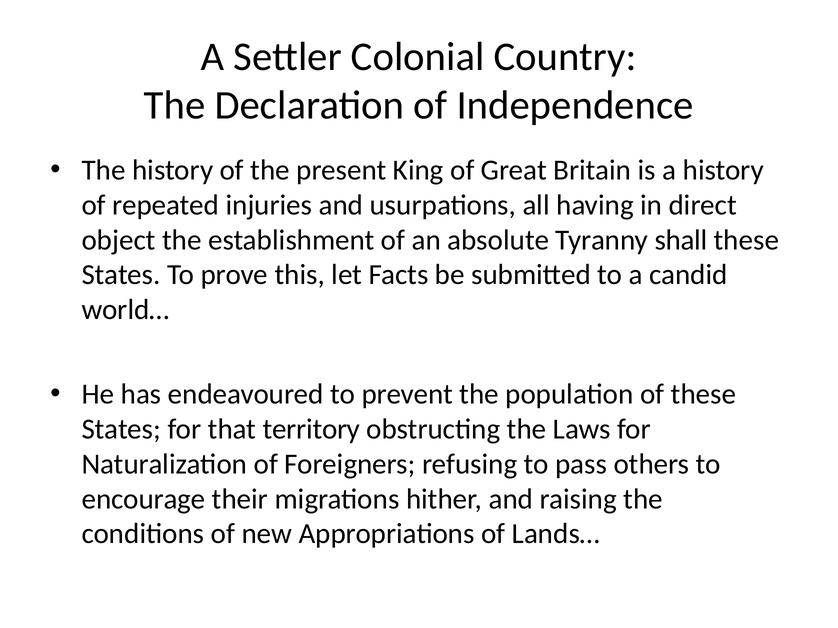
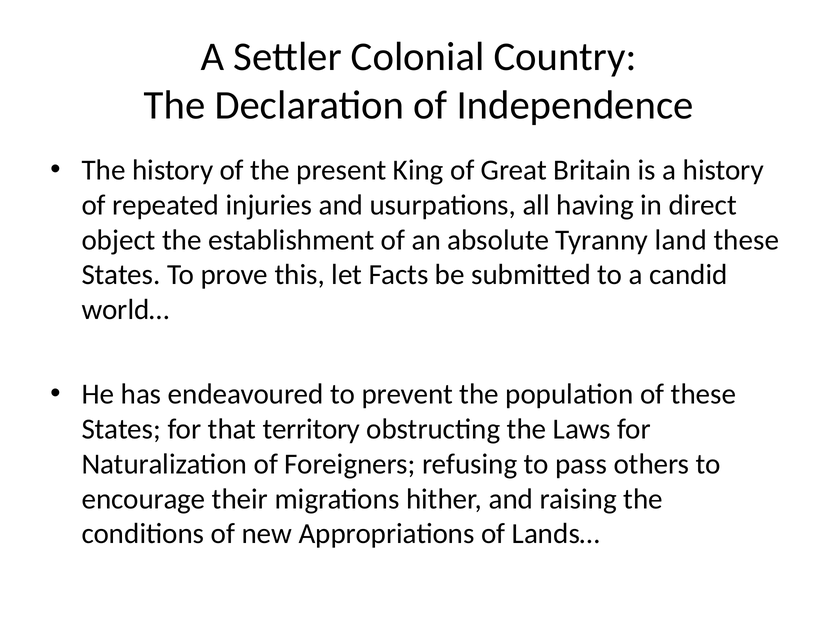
shall: shall -> land
